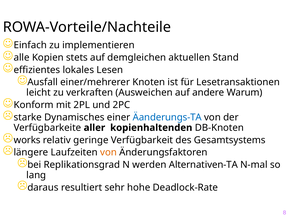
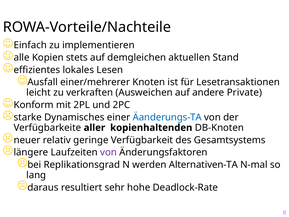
Warum: Warum -> Private
works: works -> neuer
von at (108, 152) colour: orange -> purple
